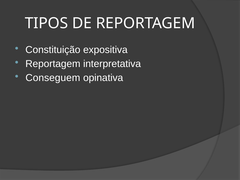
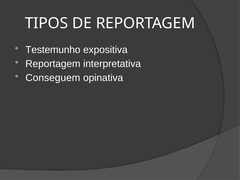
Constituição: Constituição -> Testemunho
